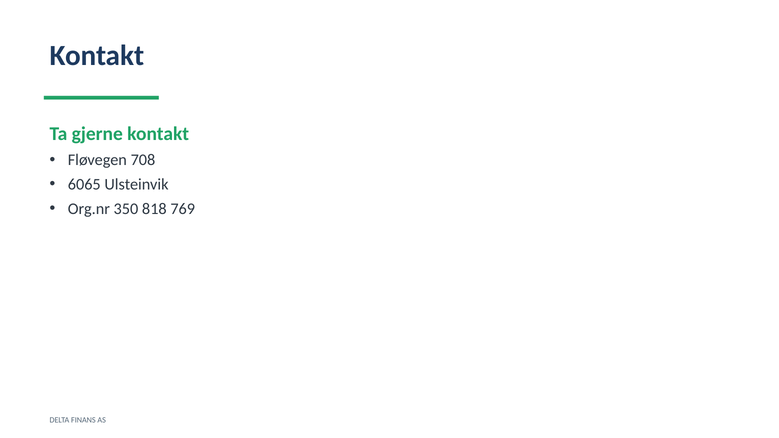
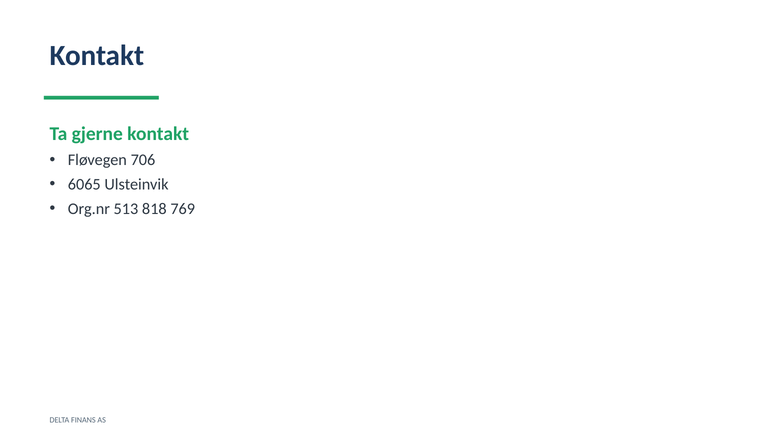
708: 708 -> 706
350: 350 -> 513
